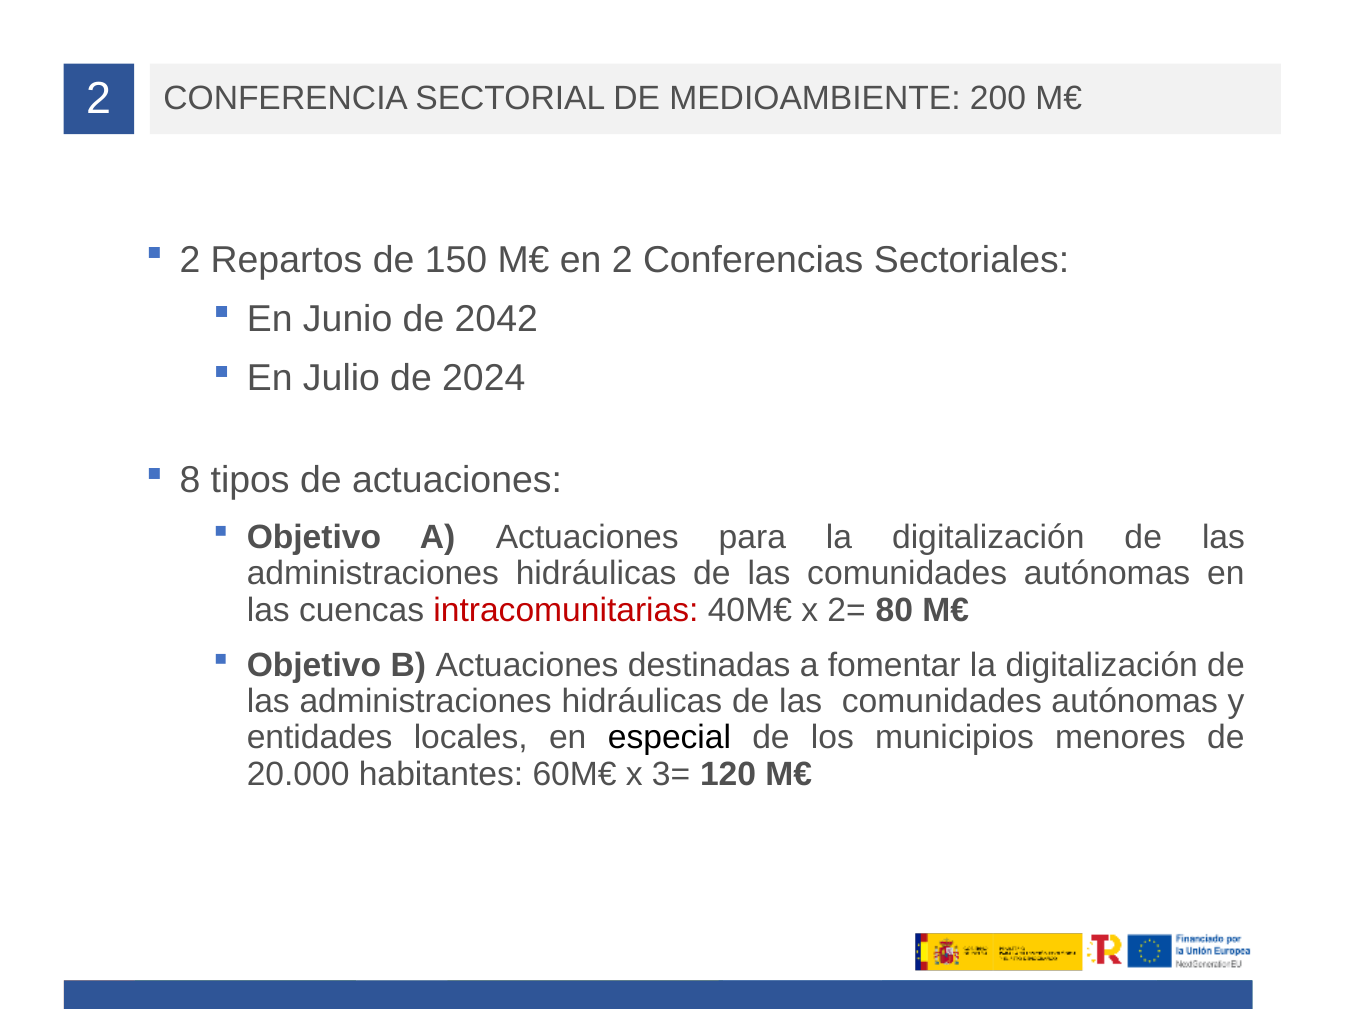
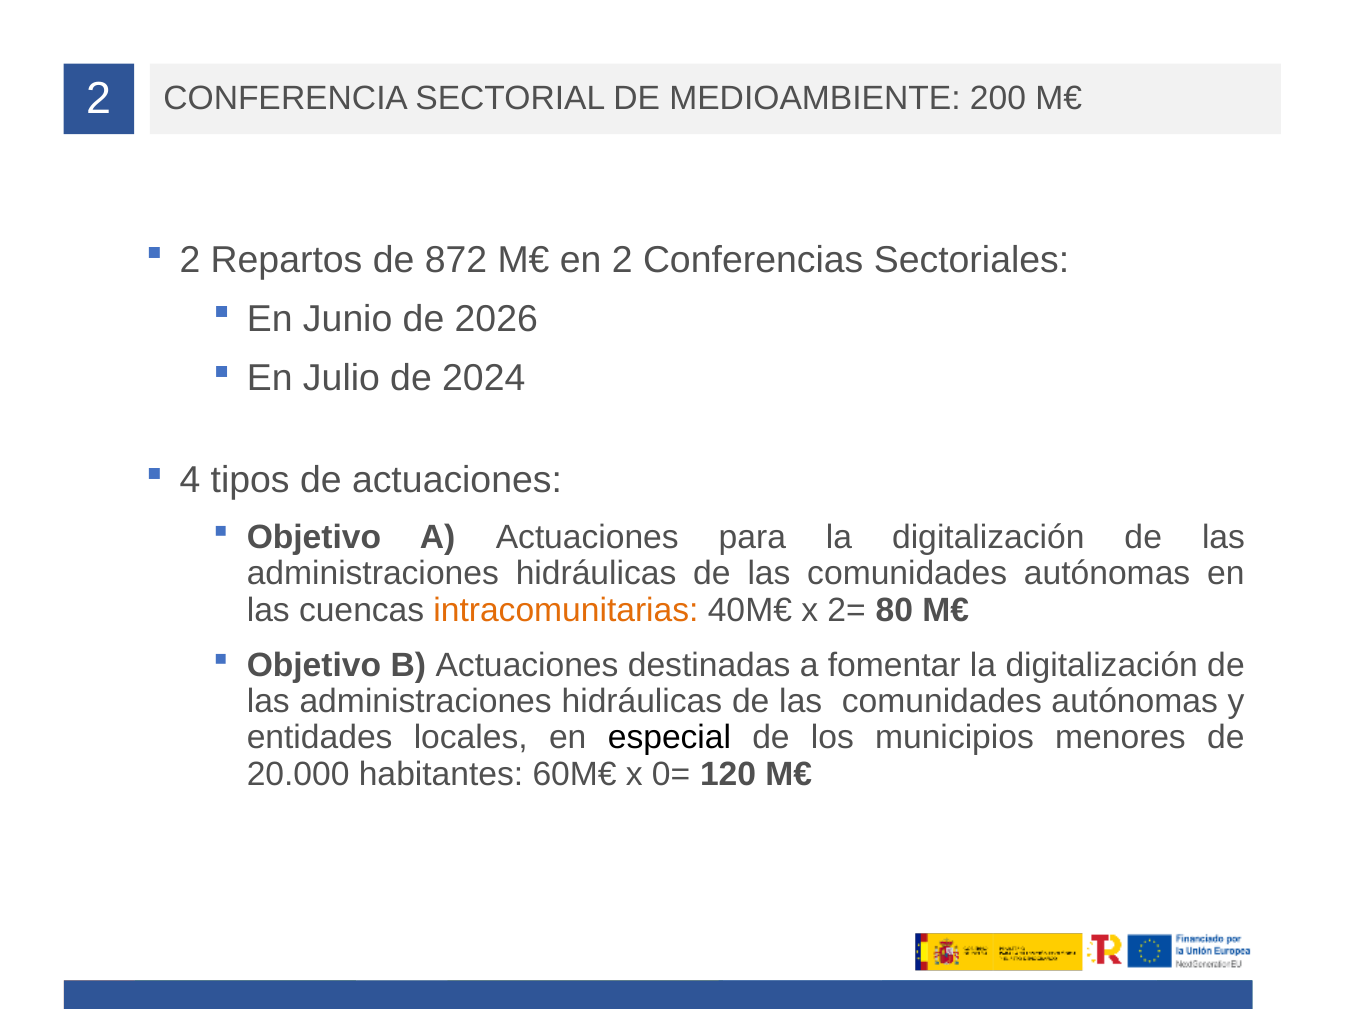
150: 150 -> 872
2042: 2042 -> 2026
8: 8 -> 4
intracomunitarias colour: red -> orange
3=: 3= -> 0=
